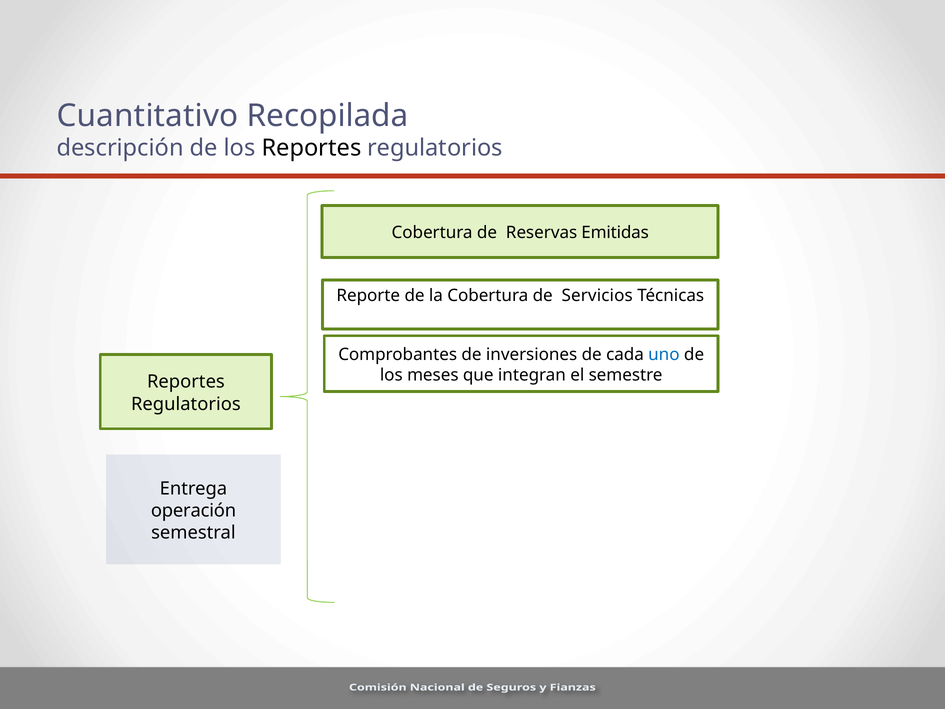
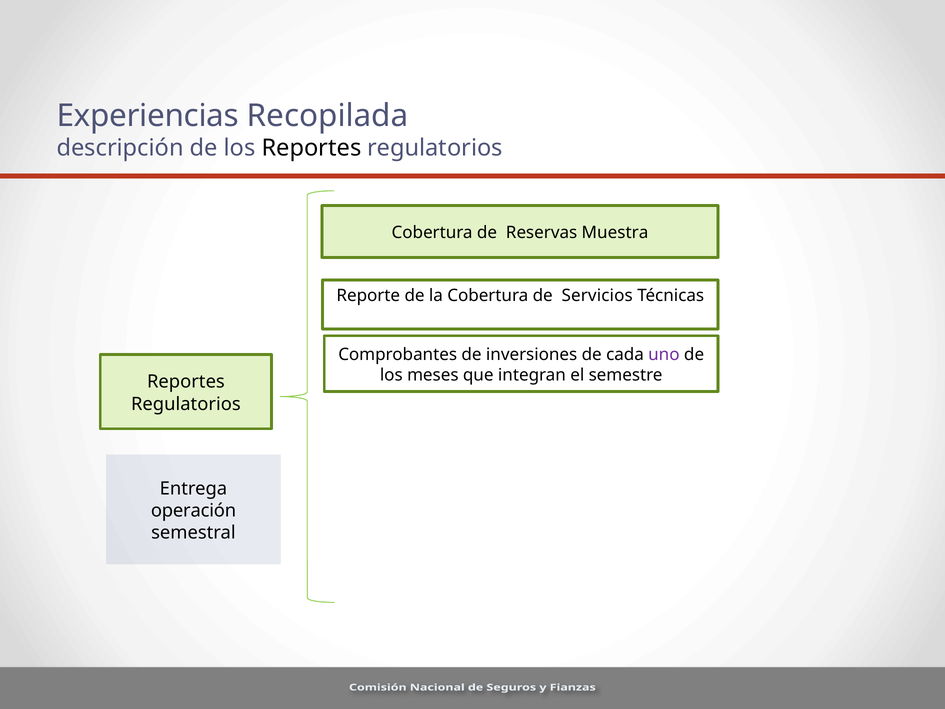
Cuantitativo: Cuantitativo -> Experiencias
Emitidas: Emitidas -> Muestra
uno colour: blue -> purple
